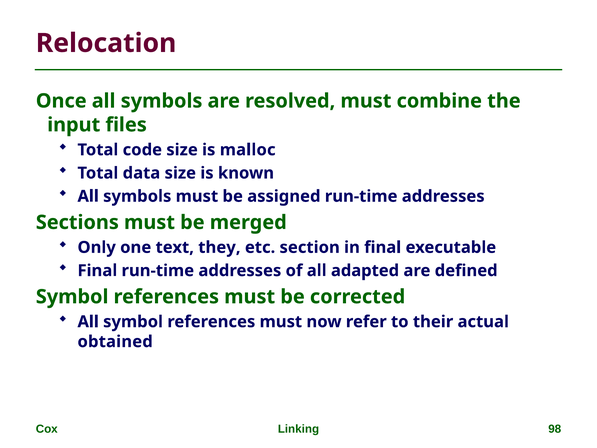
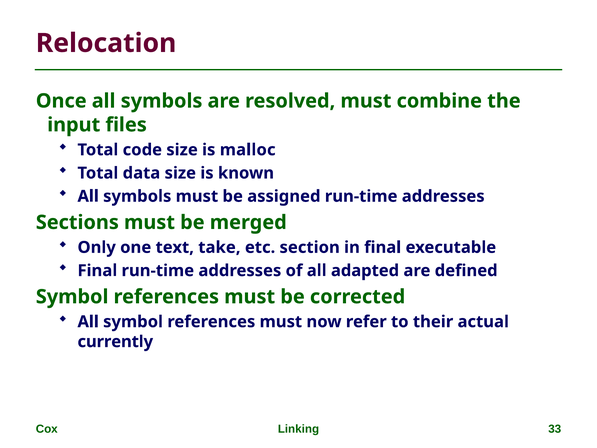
they: they -> take
obtained: obtained -> currently
98: 98 -> 33
